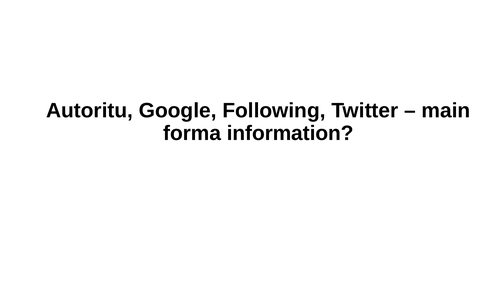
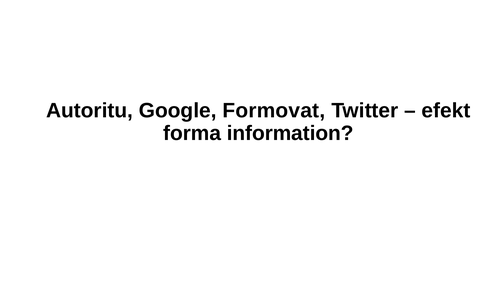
Following: Following -> Formovat
main: main -> efekt
